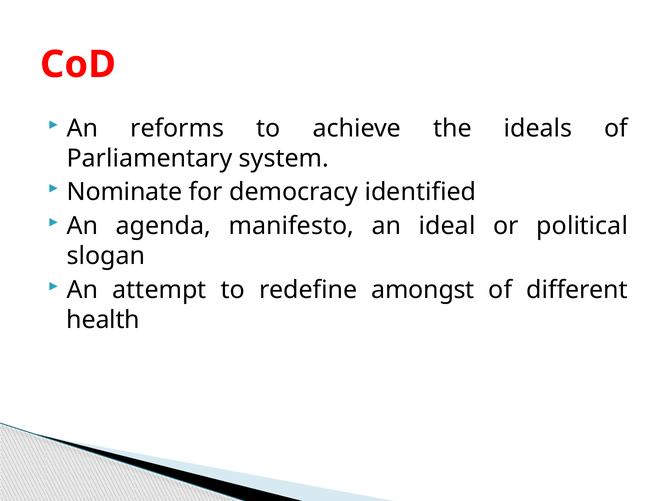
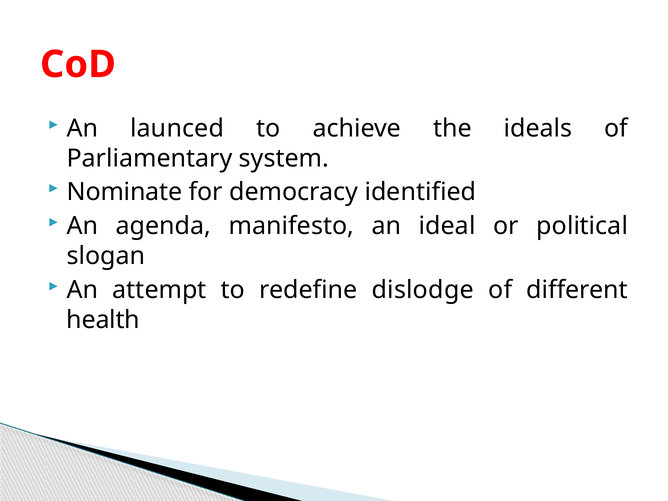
reforms: reforms -> launced
amongst: amongst -> dislodge
